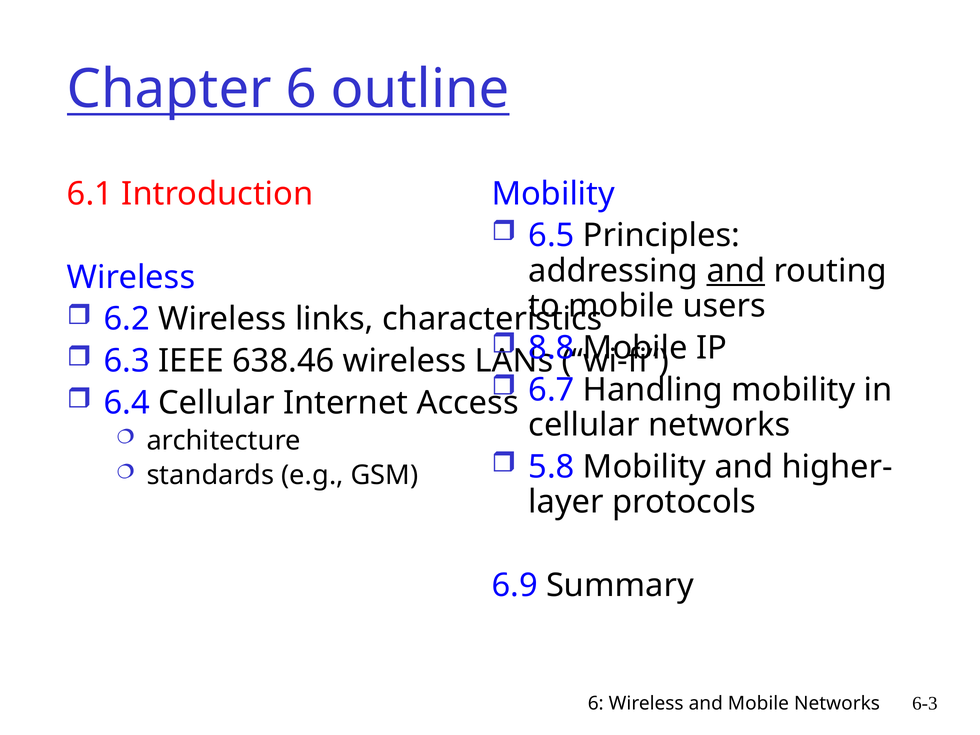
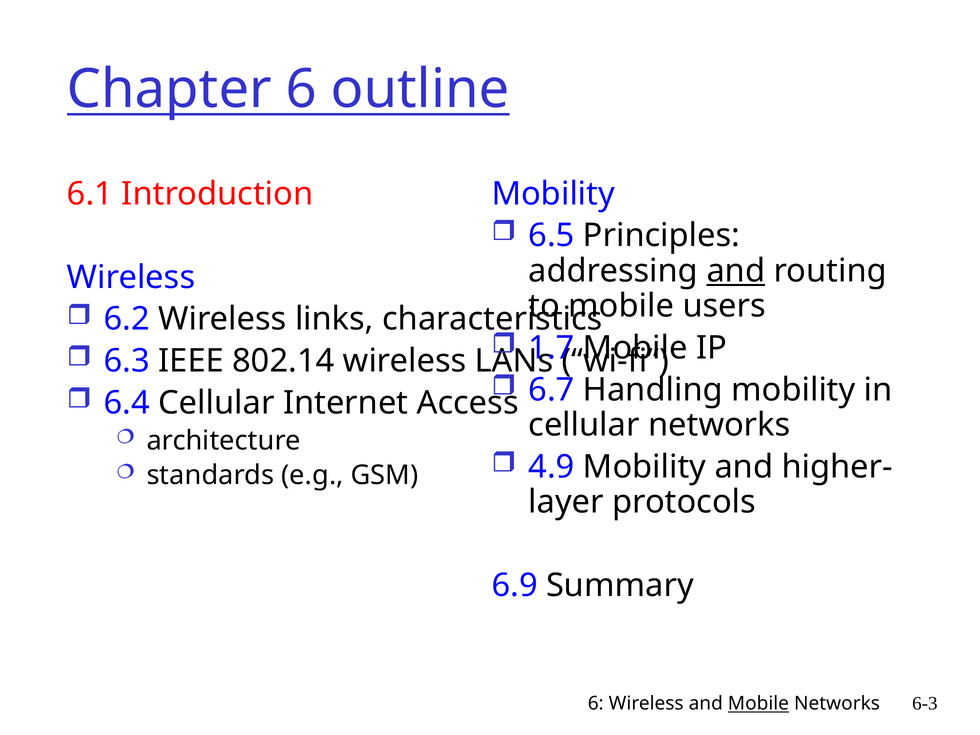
8.8: 8.8 -> 1.7
638.46: 638.46 -> 802.14
5.8: 5.8 -> 4.9
Mobile at (758, 704) underline: none -> present
